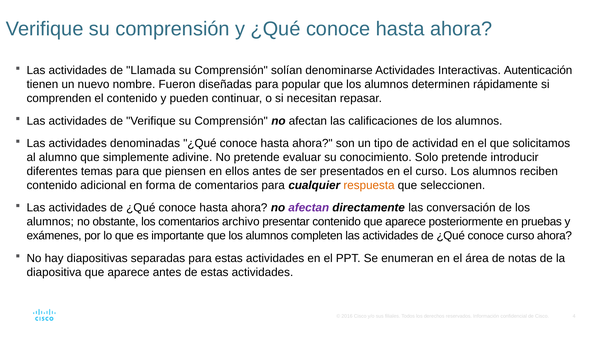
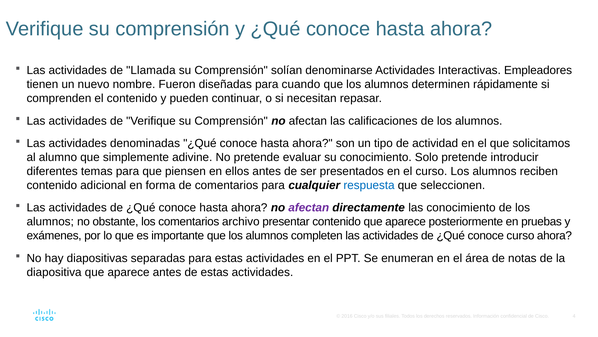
Autenticación: Autenticación -> Empleadores
popular: popular -> cuando
respuesta colour: orange -> blue
las conversación: conversación -> conocimiento
